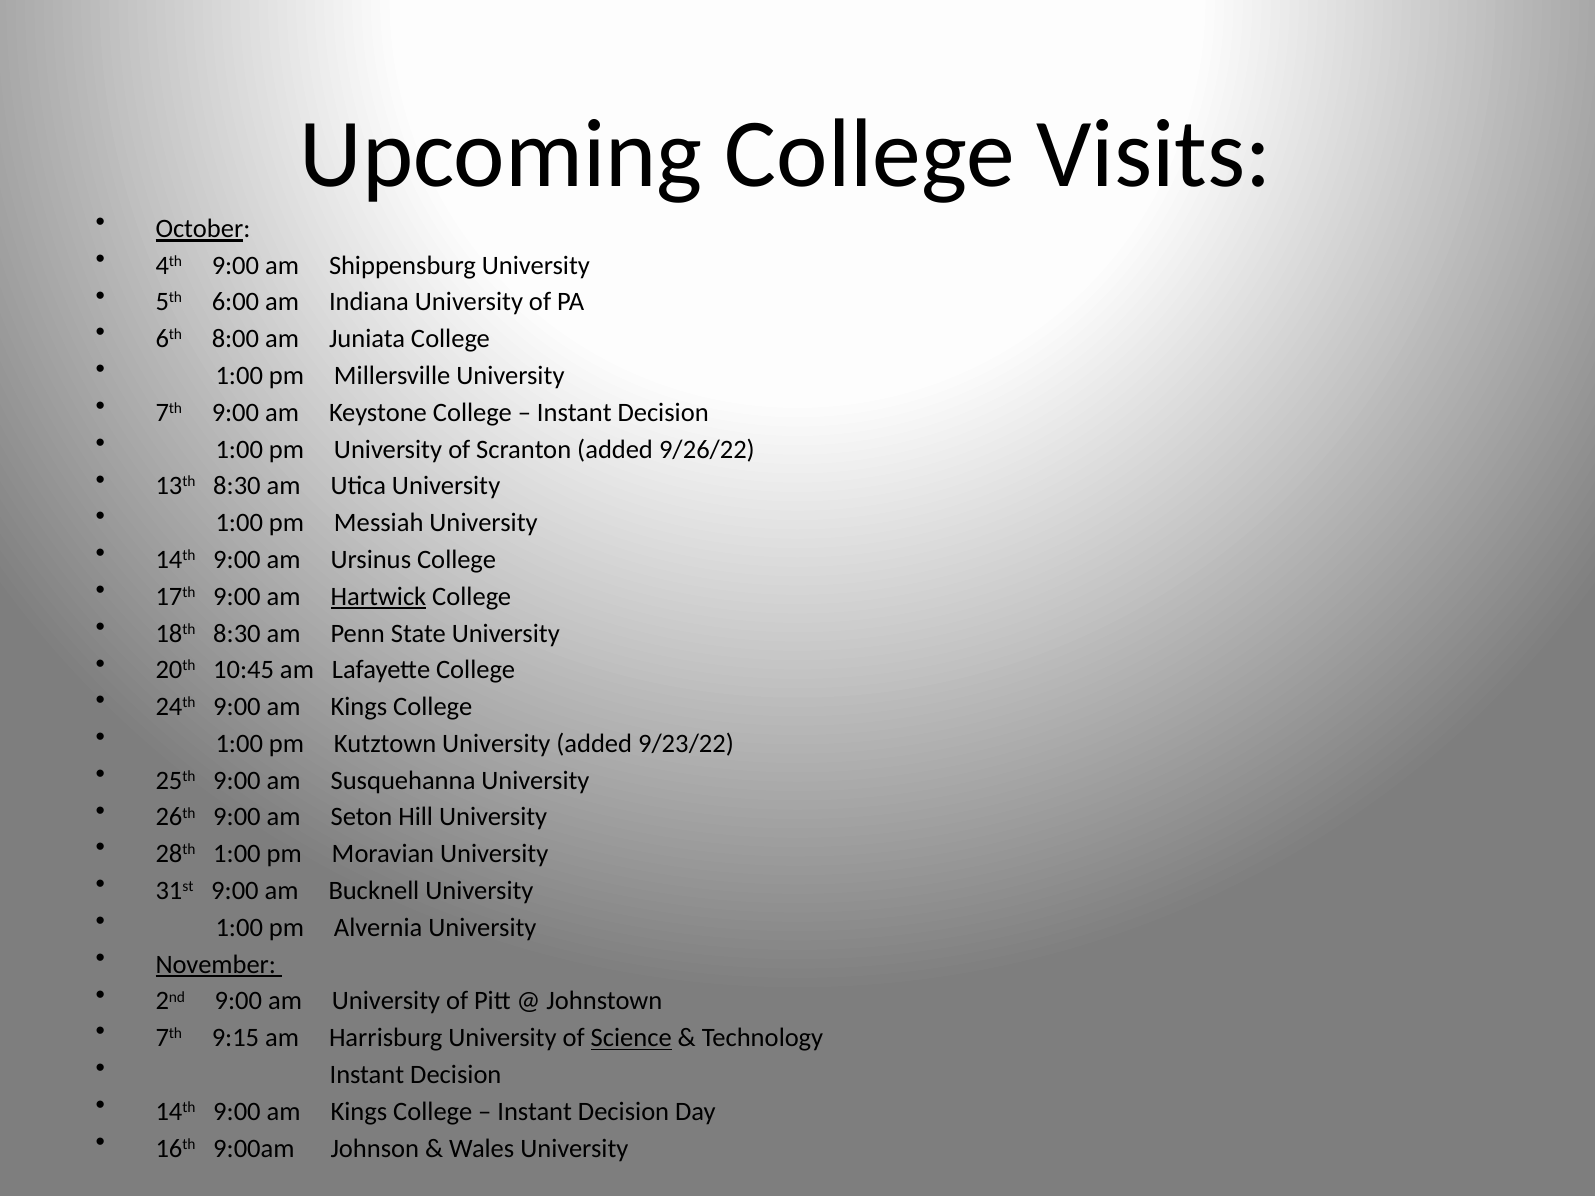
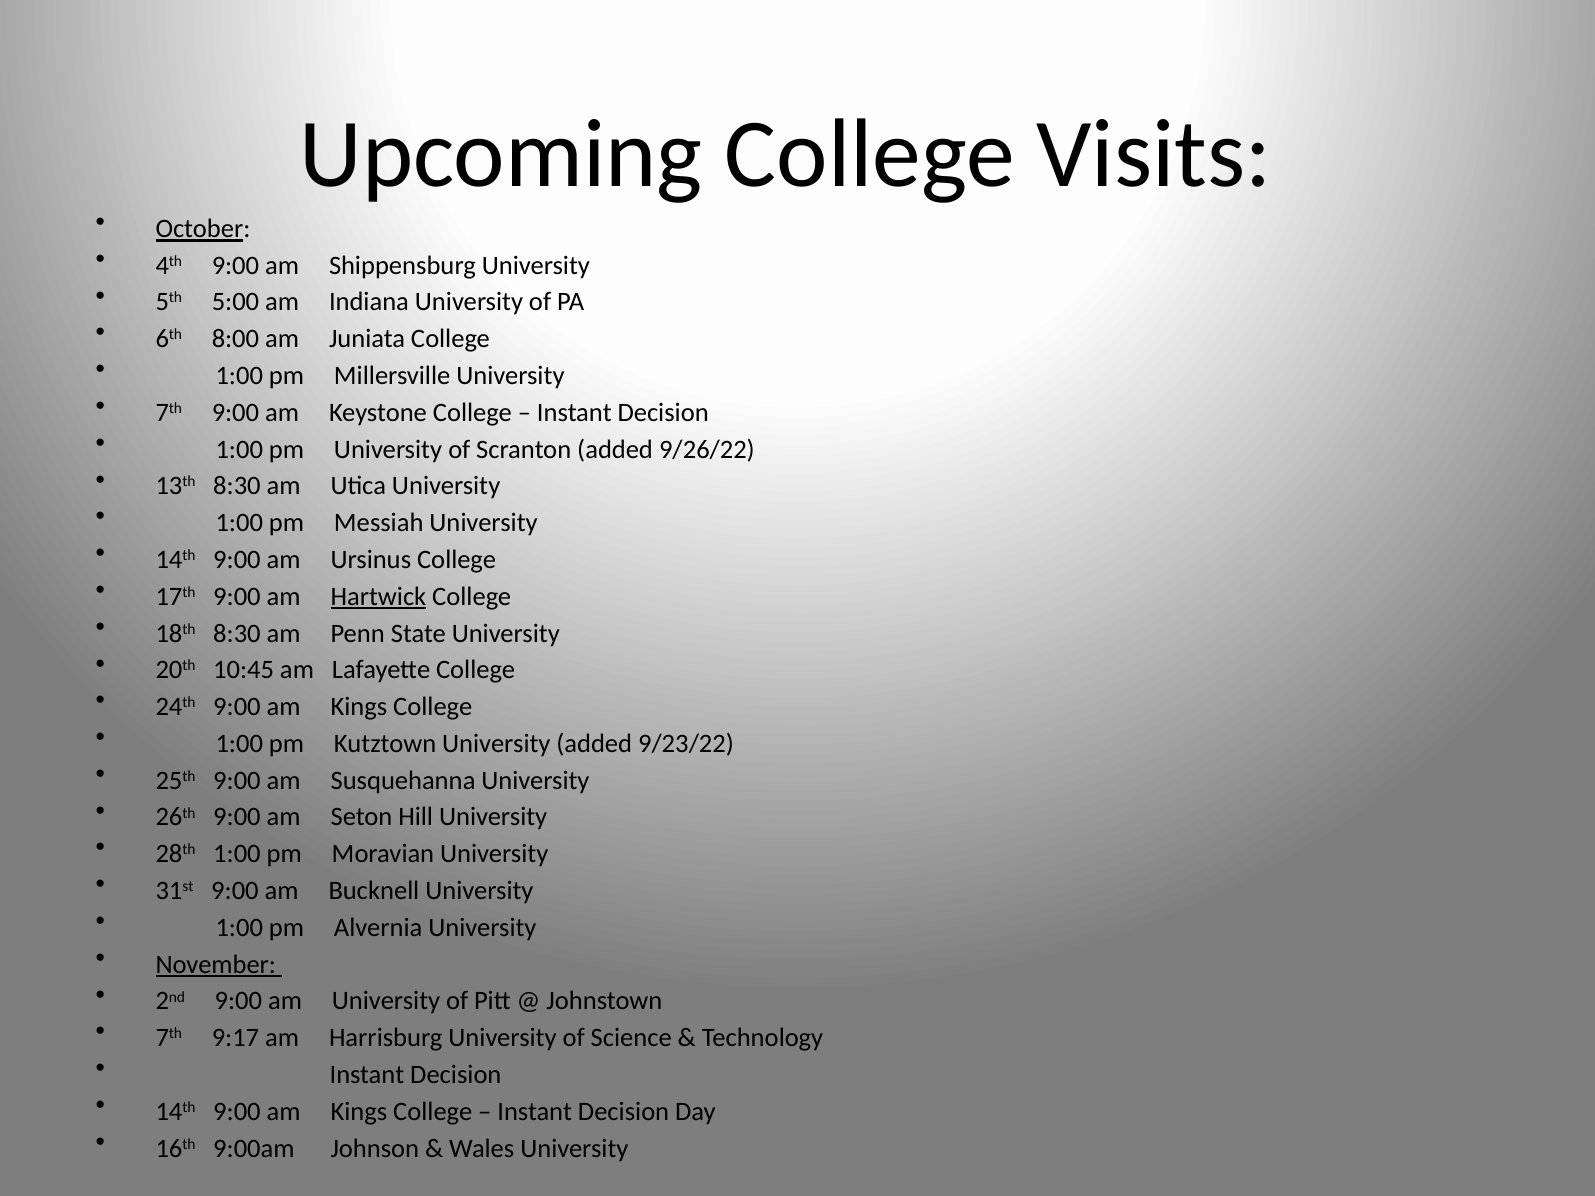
6:00: 6:00 -> 5:00
9:15: 9:15 -> 9:17
Science underline: present -> none
